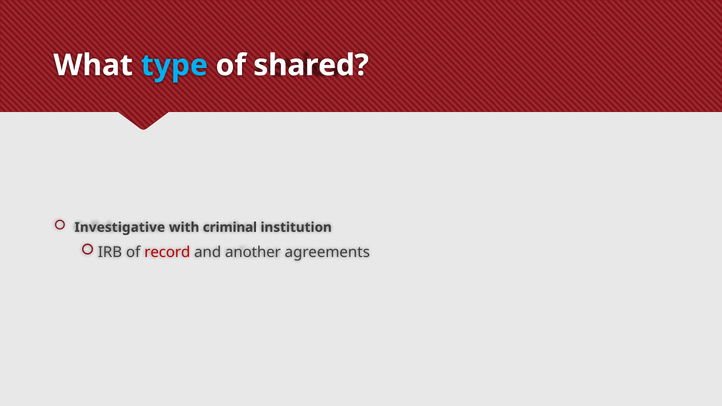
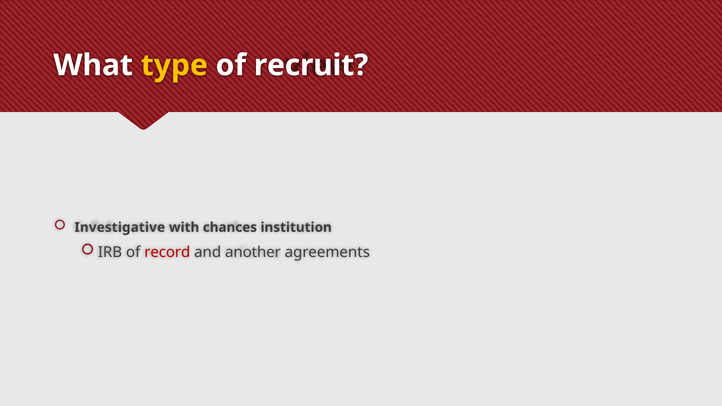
type colour: light blue -> yellow
shared: shared -> recruit
criminal: criminal -> chances
